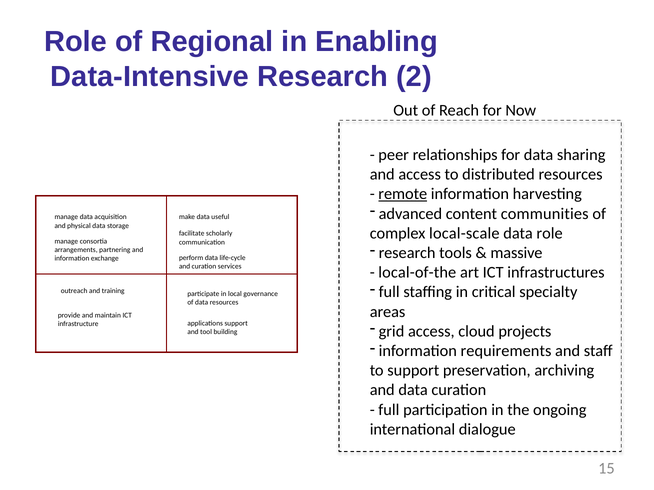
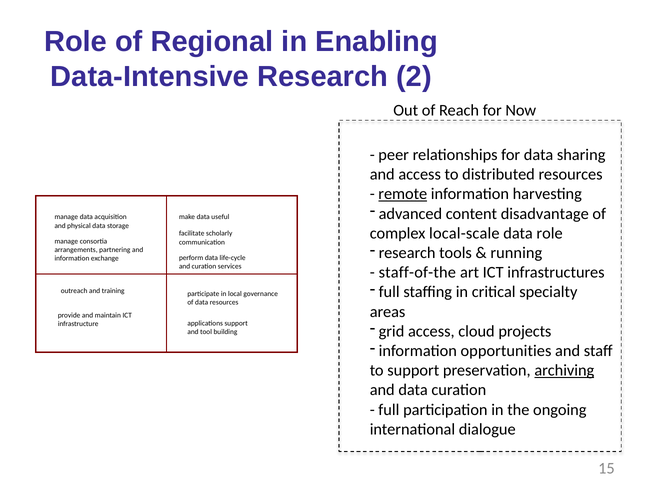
communities: communities -> disadvantage
massive: massive -> running
local-of-the: local-of-the -> staff-of-the
requirements: requirements -> opportunities
archiving underline: none -> present
